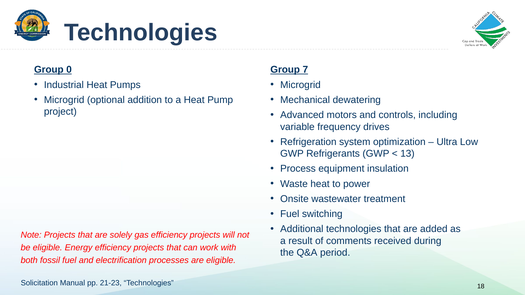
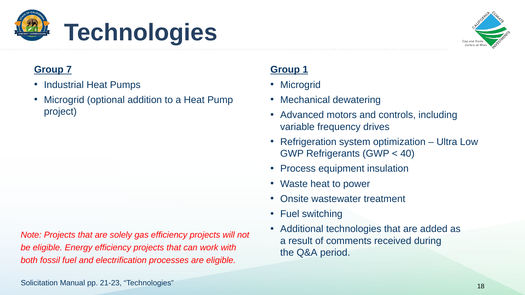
0: 0 -> 7
7: 7 -> 1
13: 13 -> 40
